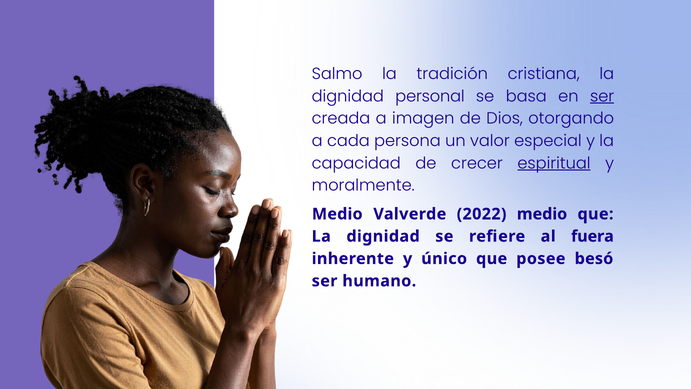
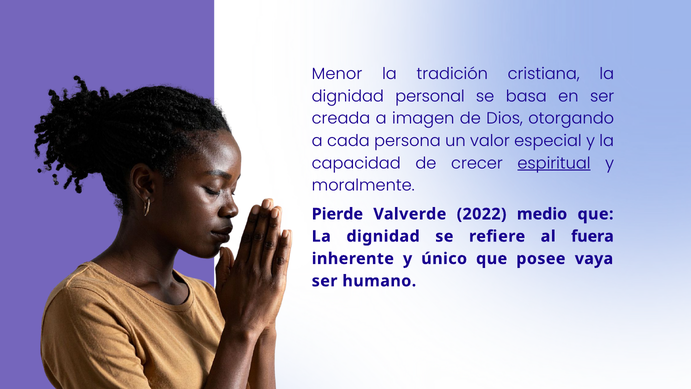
Salmo: Salmo -> Menor
ser at (602, 96) underline: present -> none
Medio at (337, 214): Medio -> Pierde
besó: besó -> vaya
